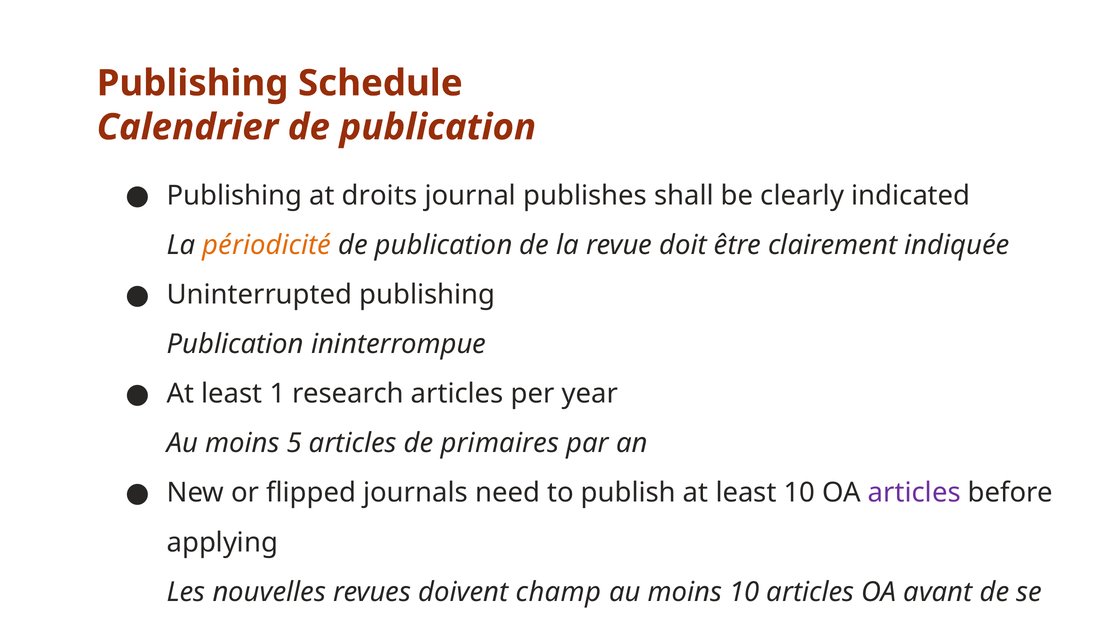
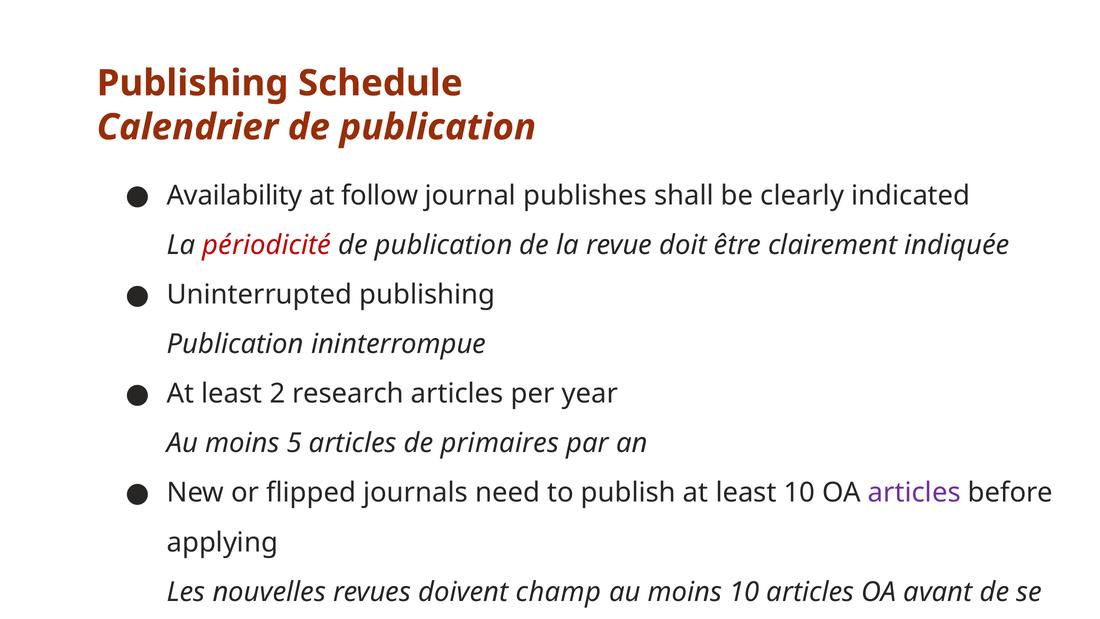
Publishing at (234, 196): Publishing -> Availability
droits: droits -> follow
périodicité colour: orange -> red
1: 1 -> 2
